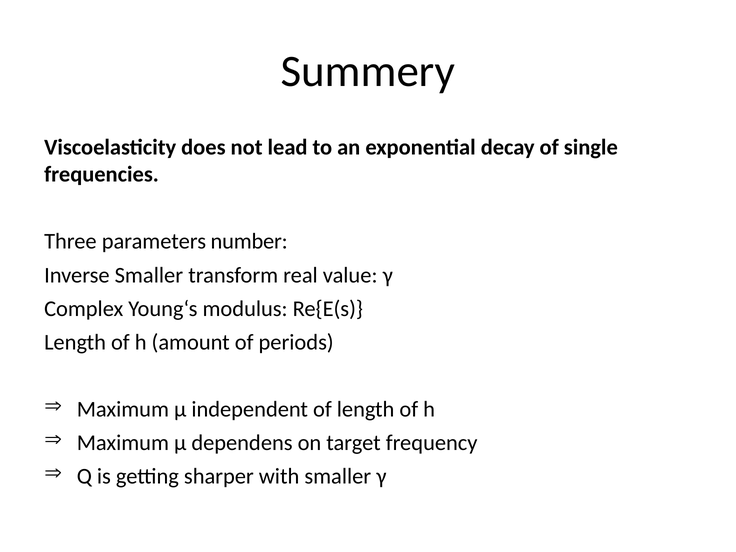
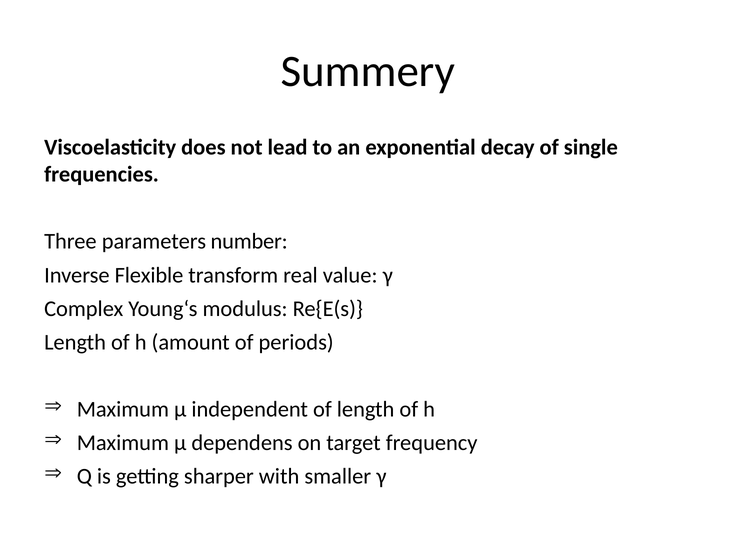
Inverse Smaller: Smaller -> Flexible
